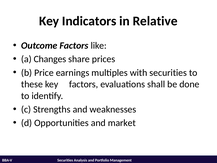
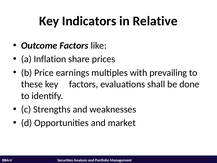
Changes: Changes -> Inflation
with securities: securities -> prevailing
